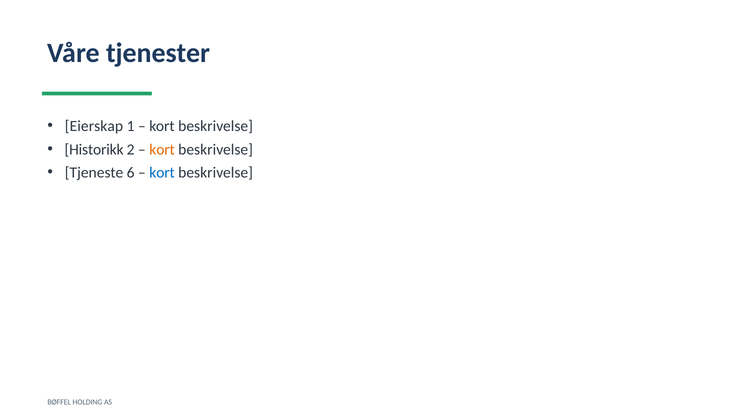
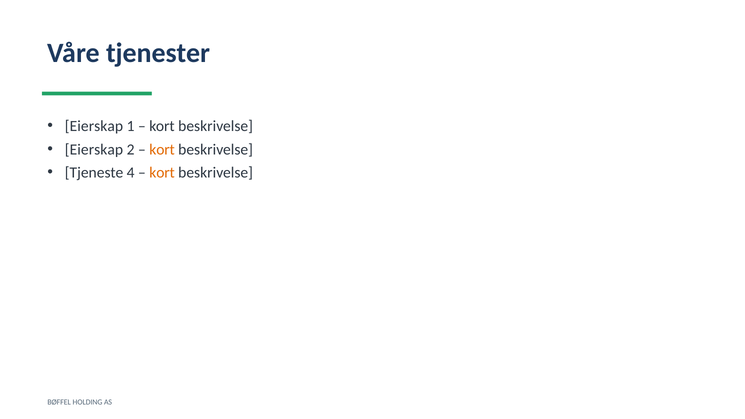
Historikk at (94, 149): Historikk -> Eierskap
6: 6 -> 4
kort at (162, 173) colour: blue -> orange
